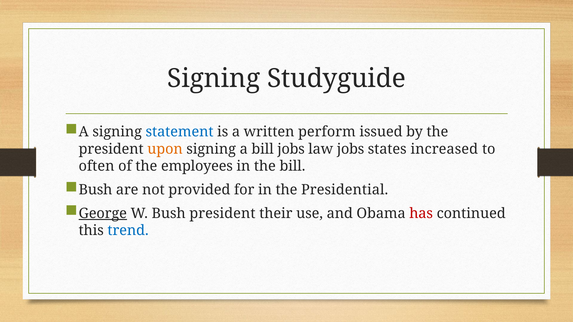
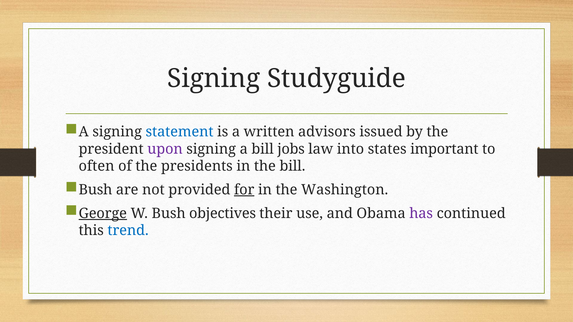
perform: perform -> advisors
upon colour: orange -> purple
law jobs: jobs -> into
increased: increased -> important
employees: employees -> presidents
for underline: none -> present
Presidential: Presidential -> Washington
Bush president: president -> objectives
has colour: red -> purple
